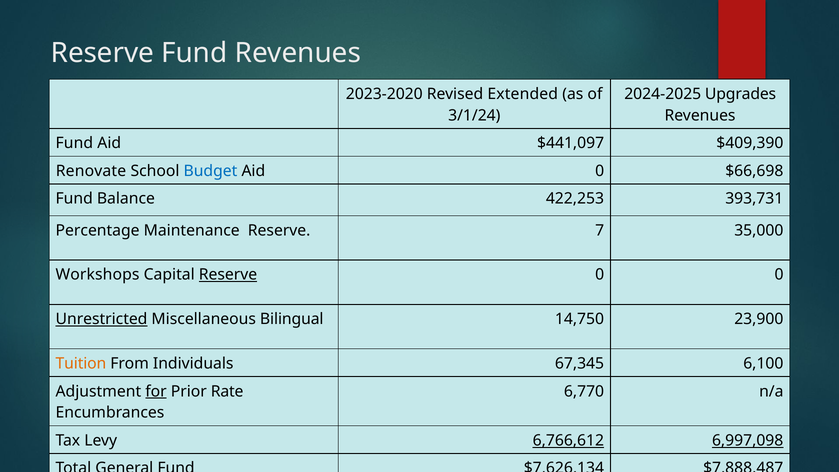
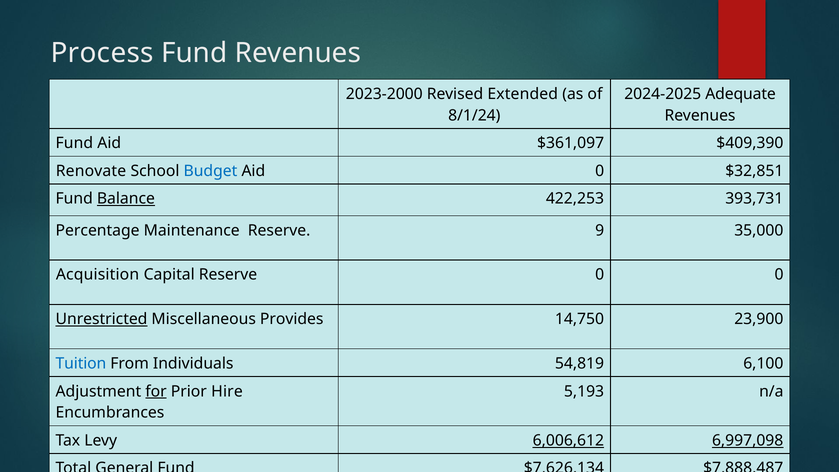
Reserve at (102, 53): Reserve -> Process
2023-2020: 2023-2020 -> 2023-2000
Upgrades: Upgrades -> Adequate
3/1/24: 3/1/24 -> 8/1/24
$441,097: $441,097 -> $361,097
$66,698: $66,698 -> $32,851
Balance underline: none -> present
7: 7 -> 9
Workshops: Workshops -> Acquisition
Reserve at (228, 275) underline: present -> none
Bilingual: Bilingual -> Provides
Tuition colour: orange -> blue
67,345: 67,345 -> 54,819
Rate: Rate -> Hire
6,770: 6,770 -> 5,193
6,766,612: 6,766,612 -> 6,006,612
